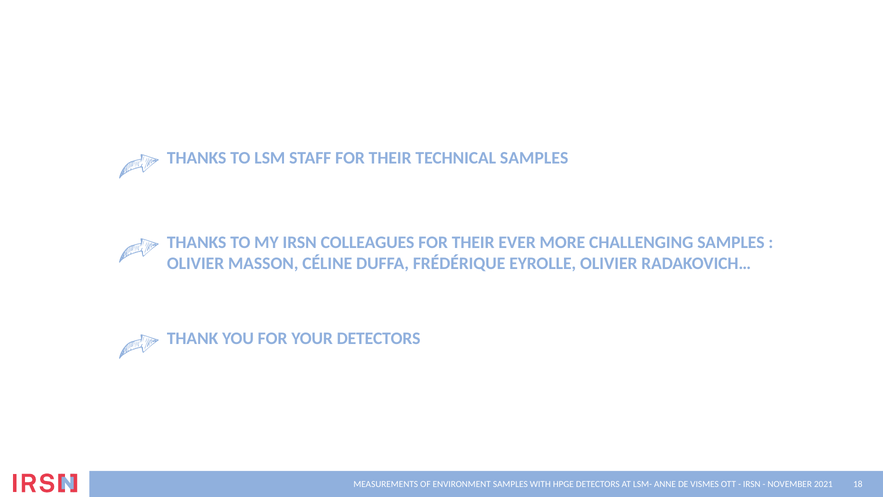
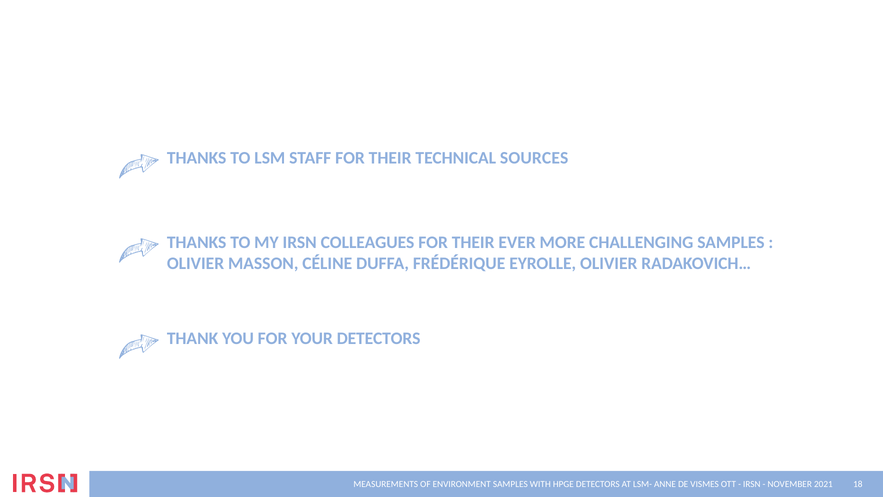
TECHNICAL SAMPLES: SAMPLES -> SOURCES
